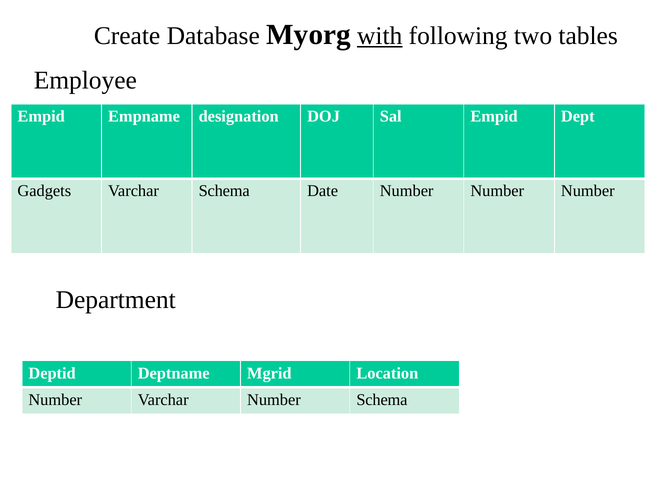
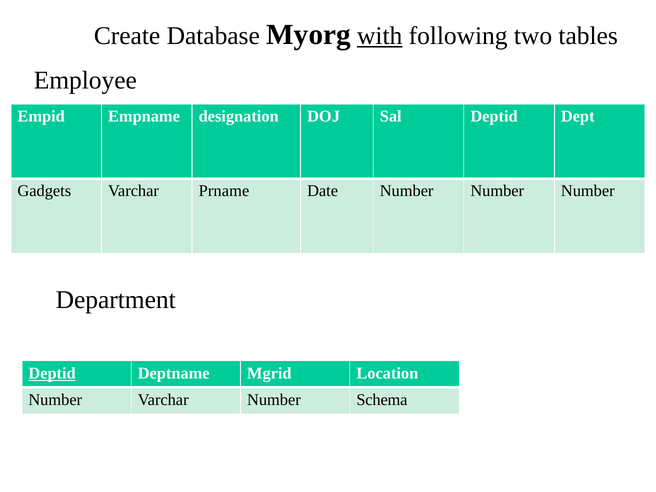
Sal Empid: Empid -> Deptid
Varchar Schema: Schema -> Prname
Deptid at (52, 373) underline: none -> present
